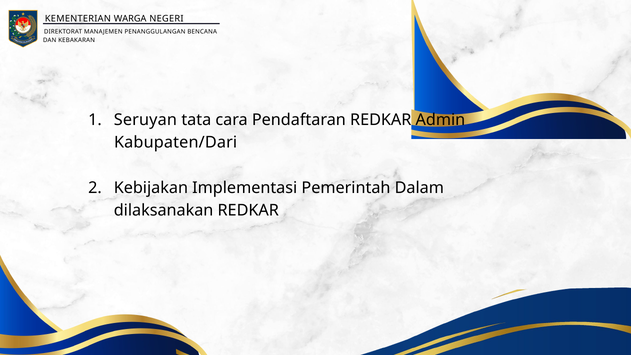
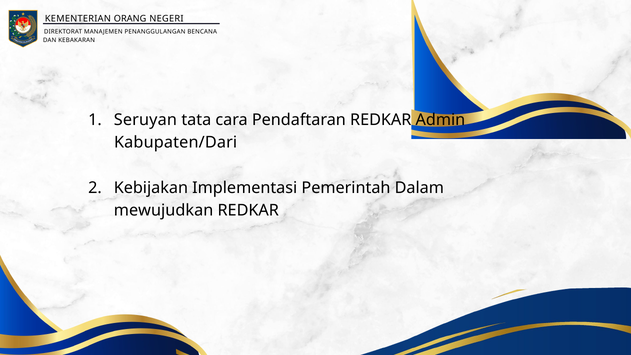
WARGA: WARGA -> ORANG
dilaksanakan: dilaksanakan -> mewujudkan
